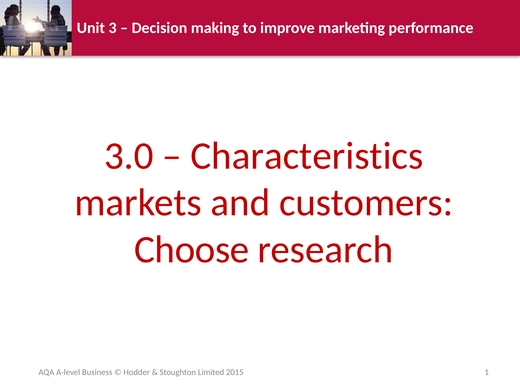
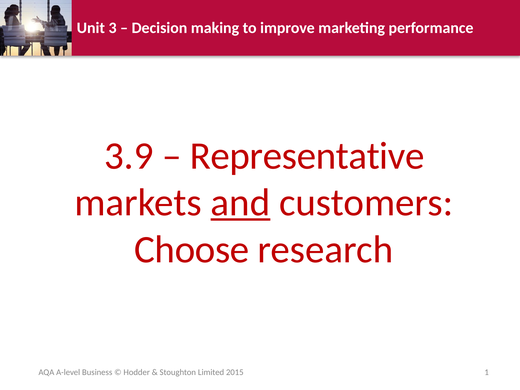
3.0: 3.0 -> 3.9
Characteristics: Characteristics -> Representative
and underline: none -> present
